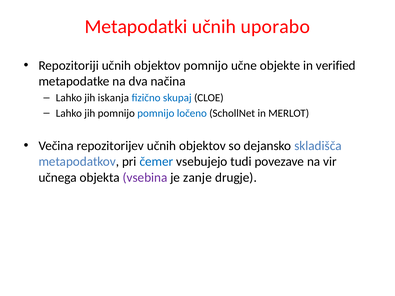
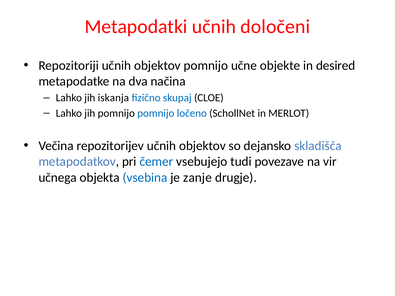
uporabo: uporabo -> določeni
verified: verified -> desired
vsebina colour: purple -> blue
